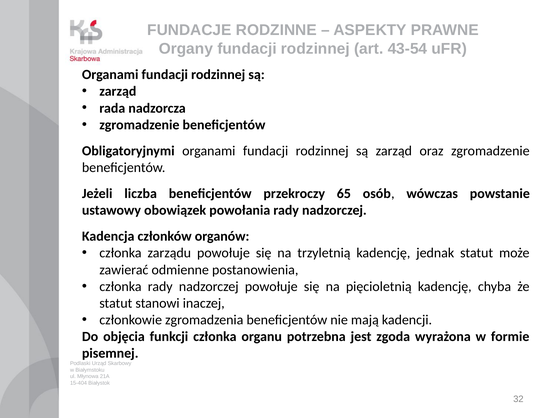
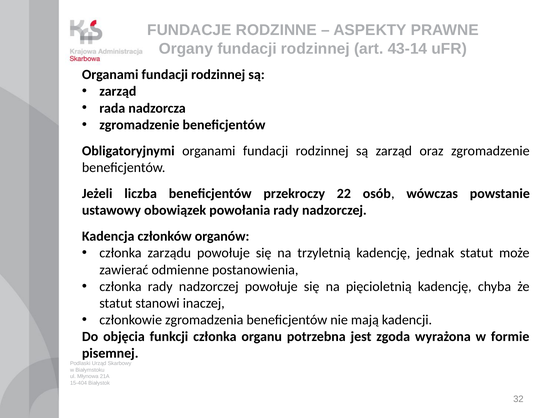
43-54: 43-54 -> 43-14
65: 65 -> 22
